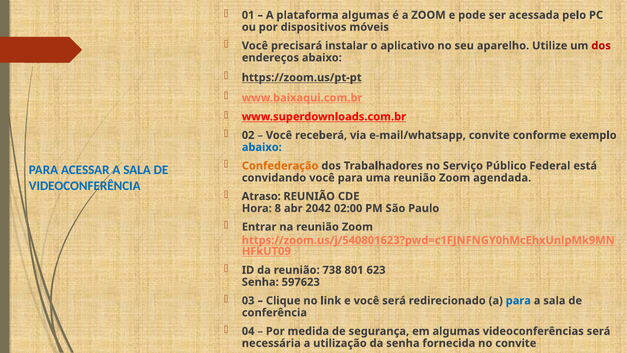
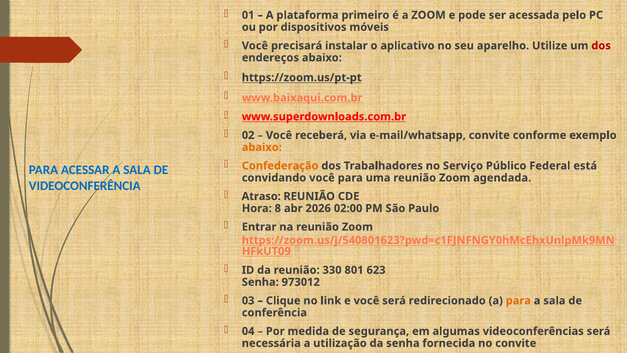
plataforma algumas: algumas -> primeiro
abaixo at (262, 147) colour: blue -> orange
2042: 2042 -> 2026
738: 738 -> 330
597623: 597623 -> 973012
para at (518, 300) colour: blue -> orange
